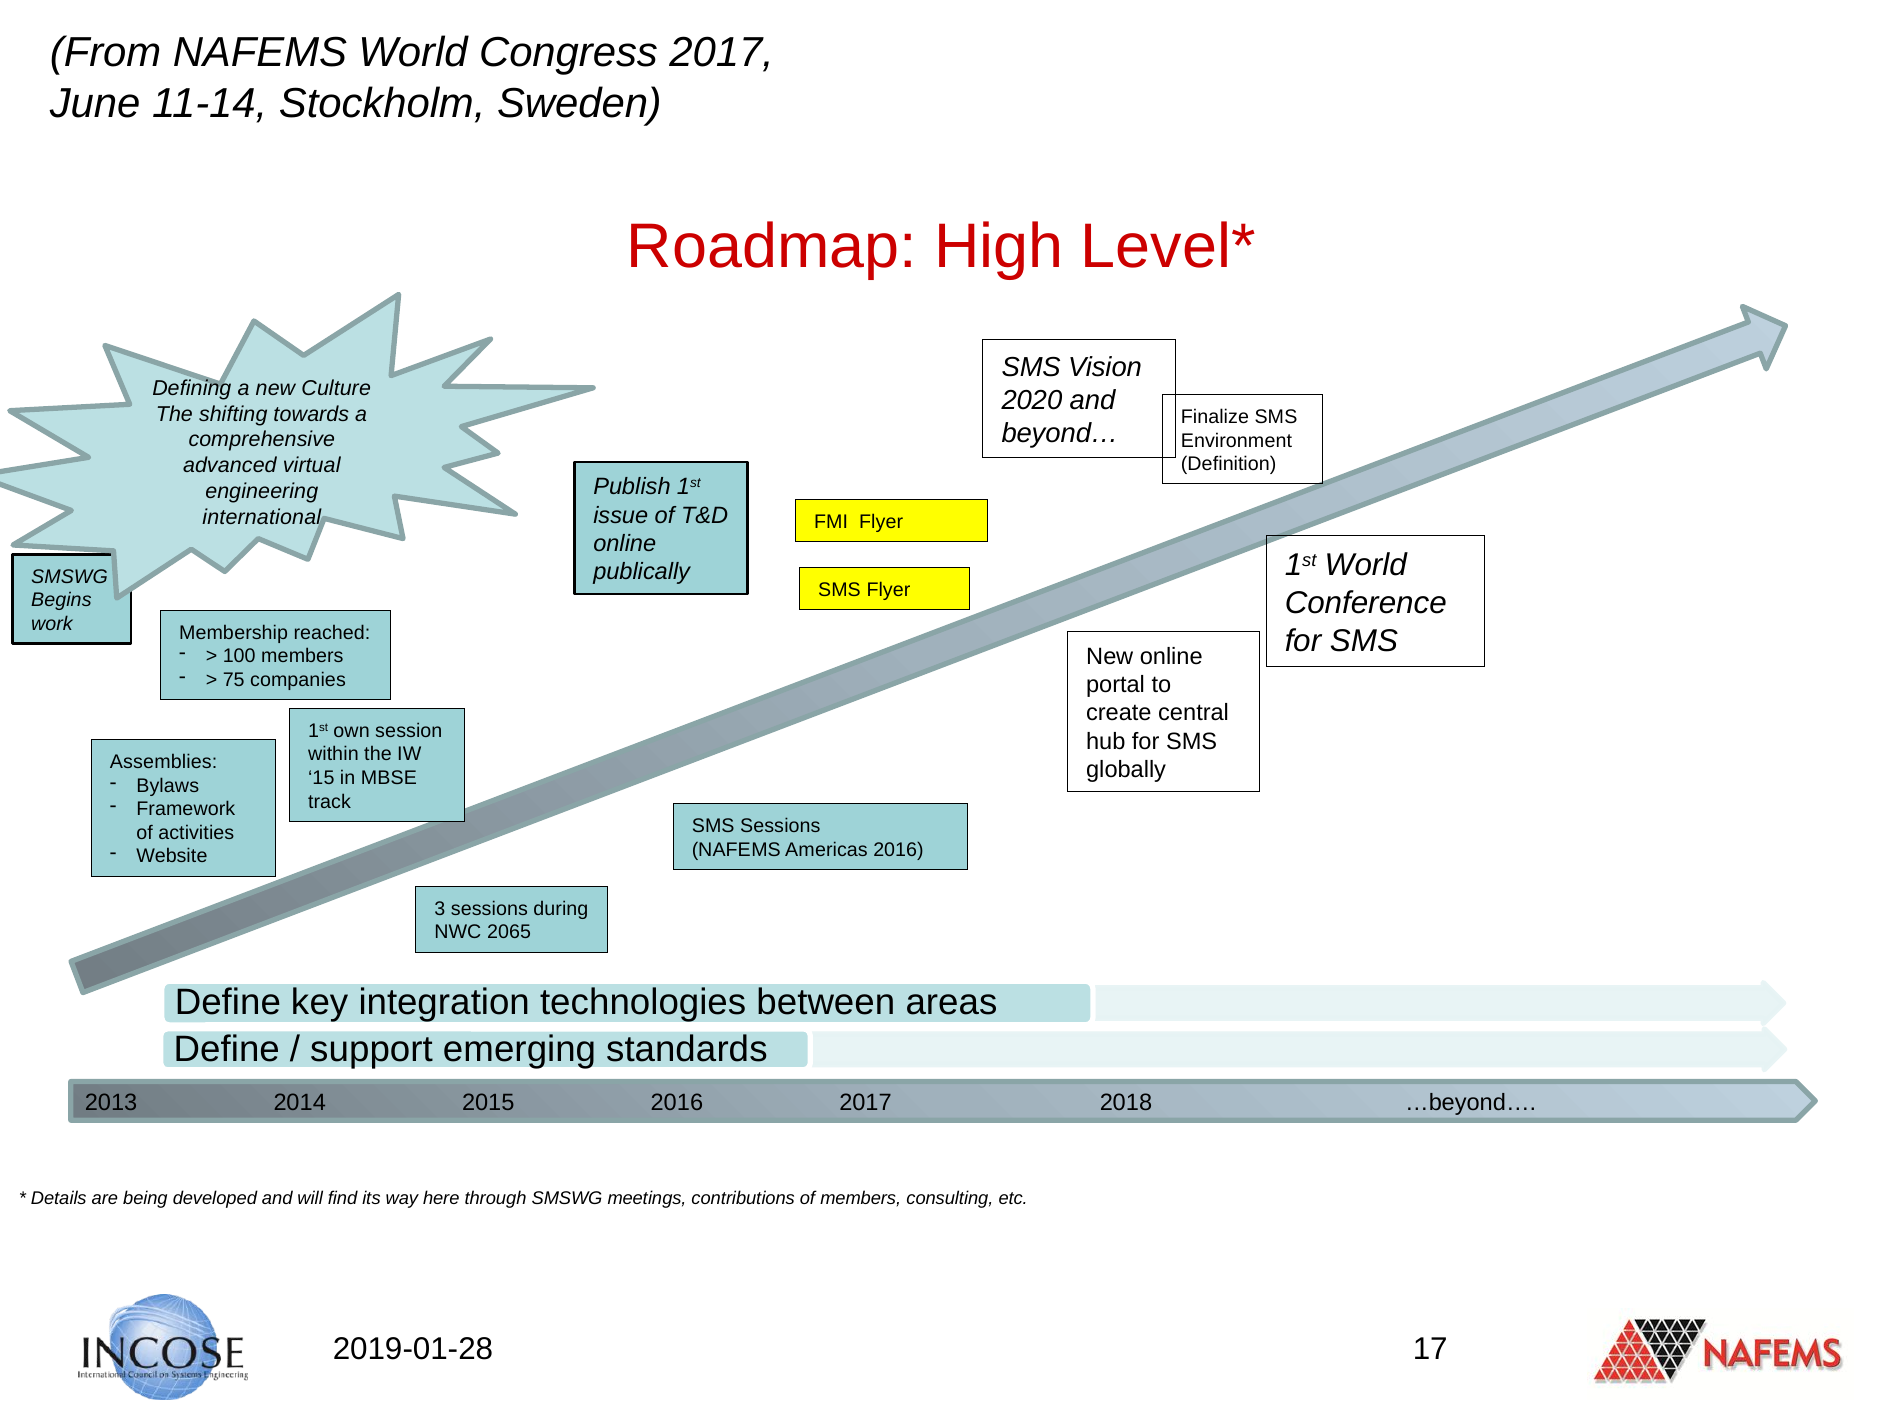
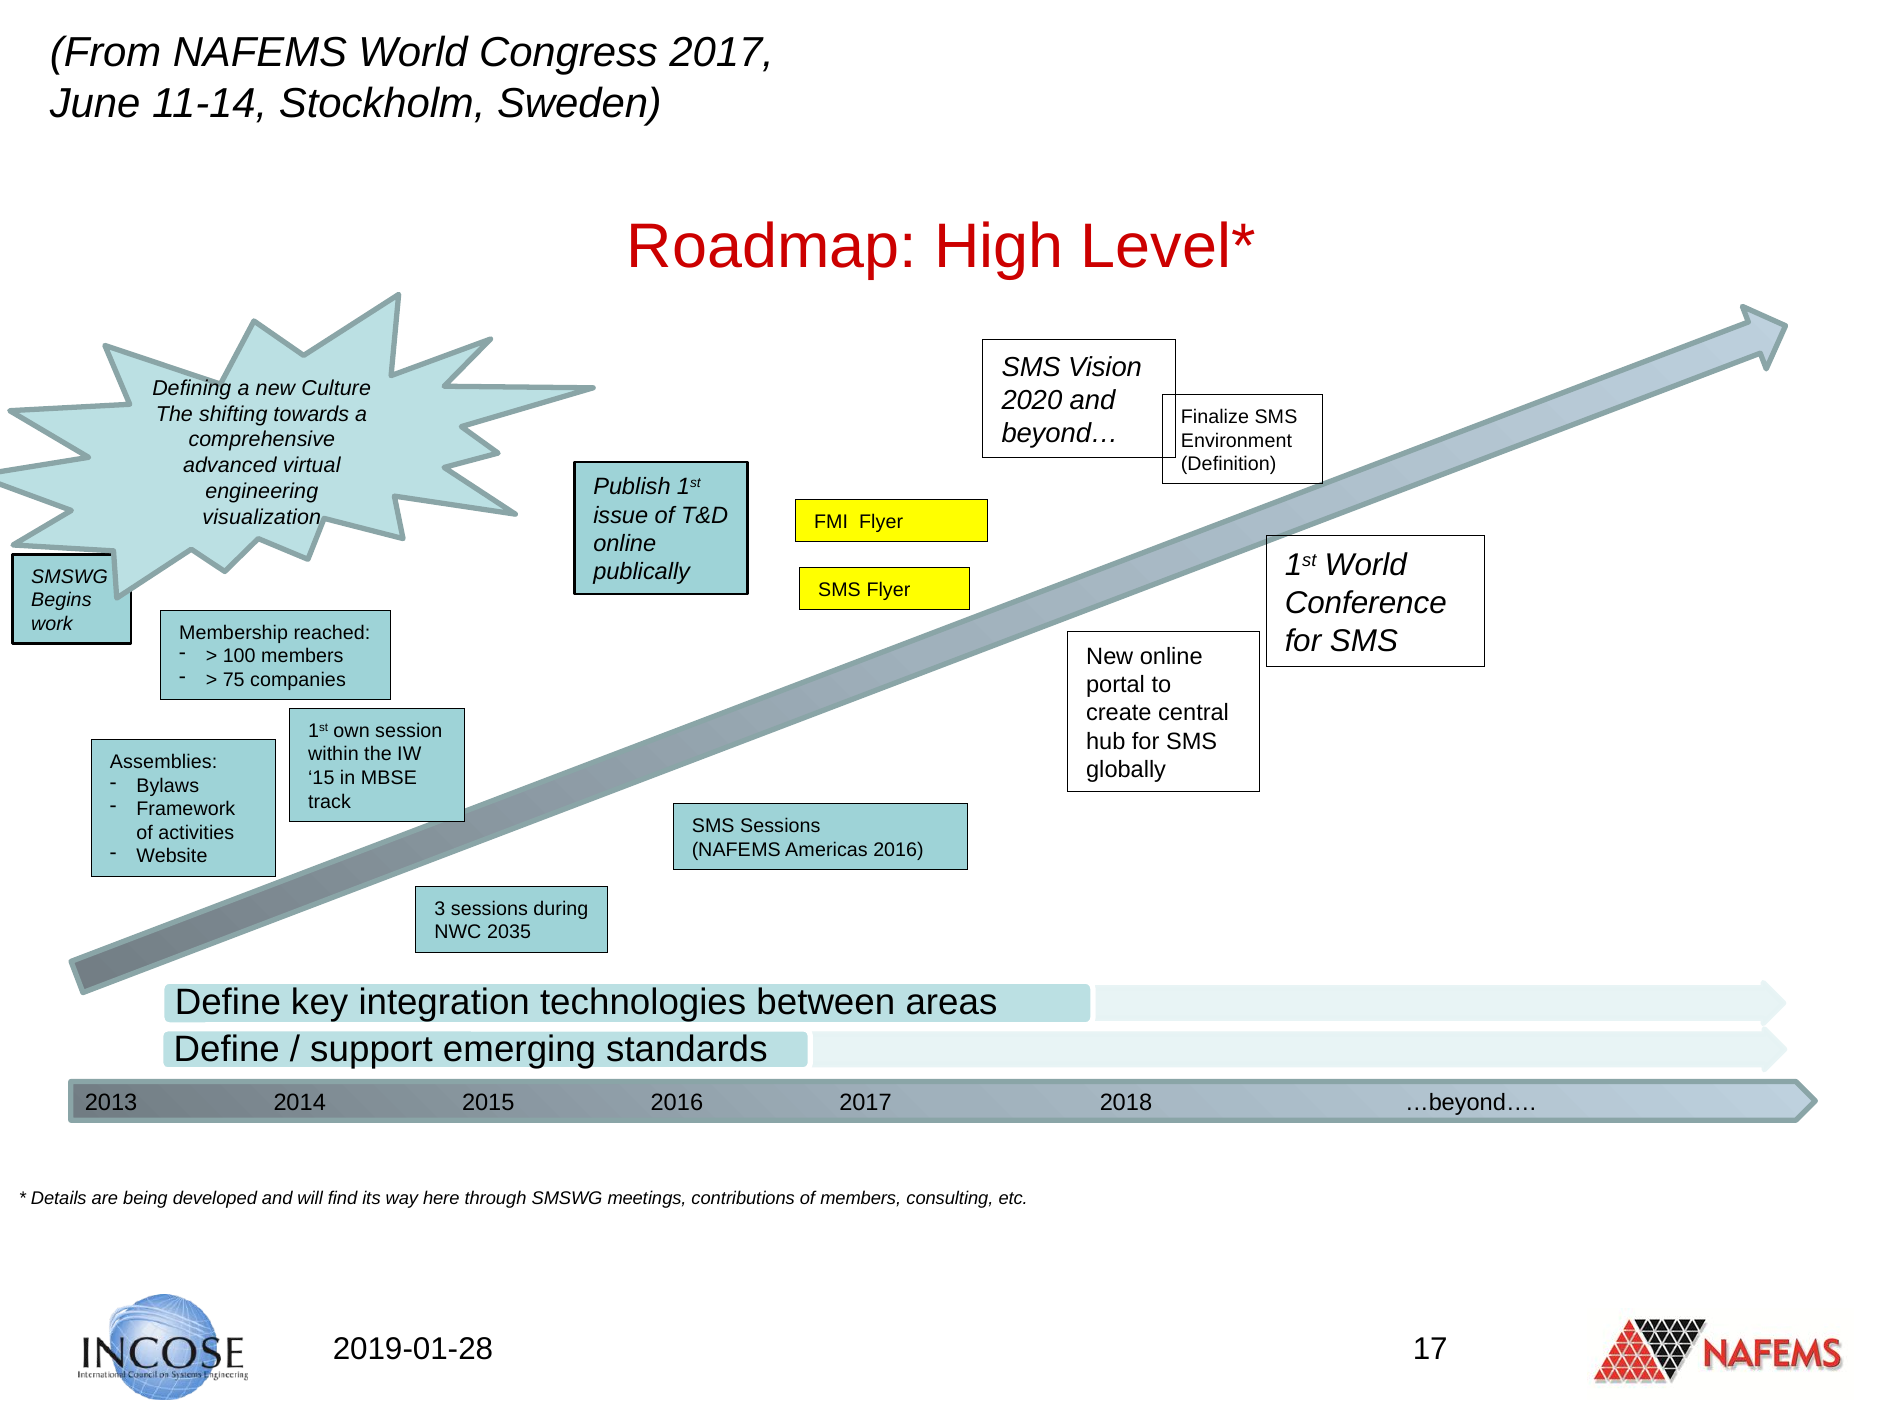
international: international -> visualization
2065: 2065 -> 2035
